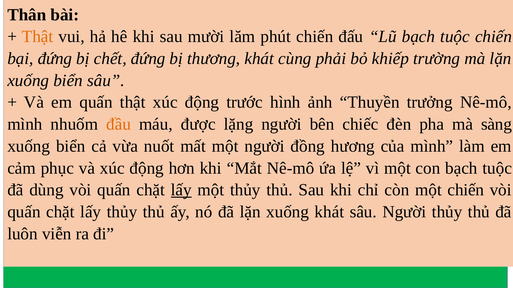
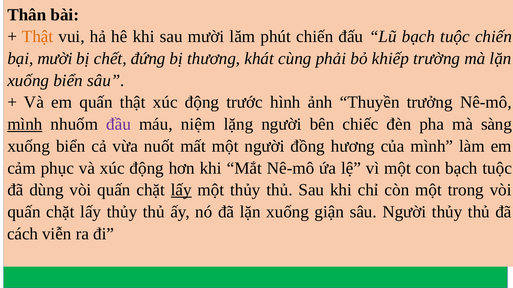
bại đứng: đứng -> mười
mình at (25, 125) underline: none -> present
đầu colour: orange -> purple
được: được -> niệm
một chiến: chiến -> trong
xuống khát: khát -> giận
luôn: luôn -> cách
